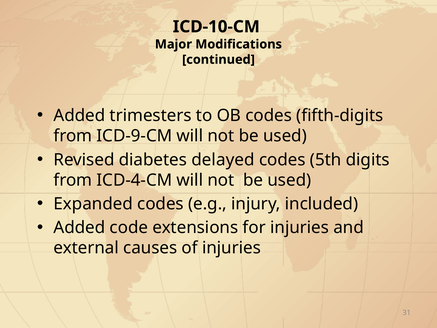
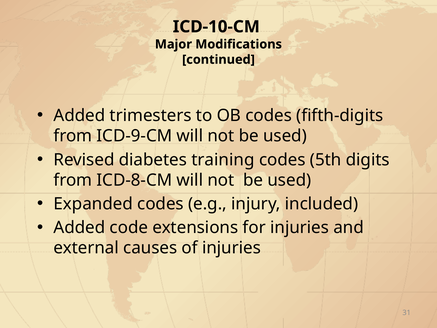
delayed: delayed -> training
ICD-4-CM: ICD-4-CM -> ICD-8-CM
